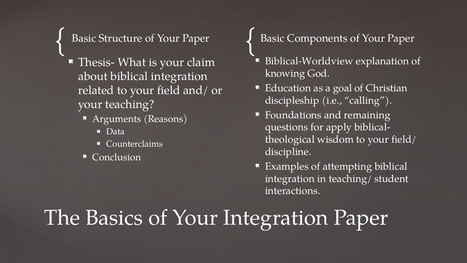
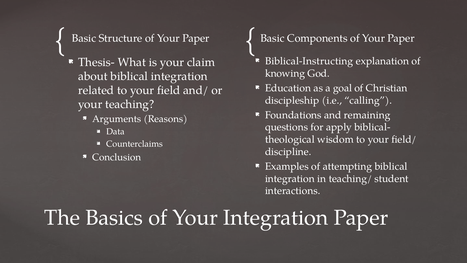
Biblical-Worldview: Biblical-Worldview -> Biblical-Instructing
